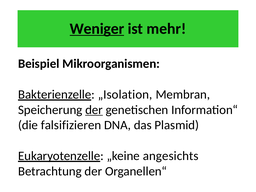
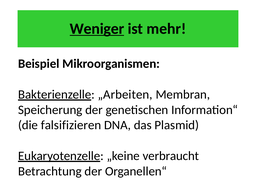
„Isolation: „Isolation -> „Arbeiten
der at (94, 110) underline: present -> none
angesichts: angesichts -> verbraucht
